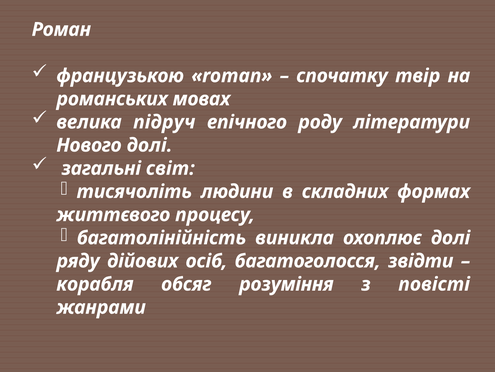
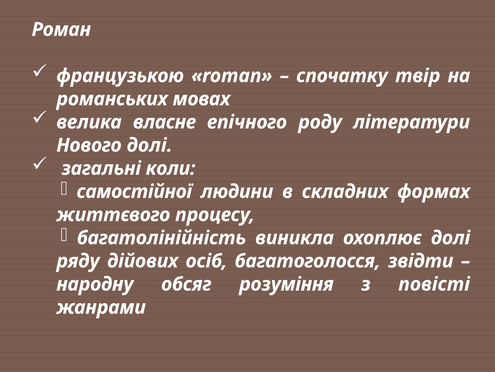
підруч: підруч -> власне
світ: світ -> коли
тисячоліть: тисячоліть -> самостійної
корабля: корабля -> народну
